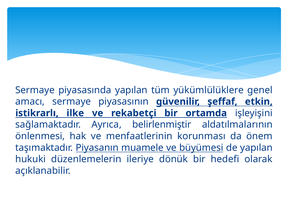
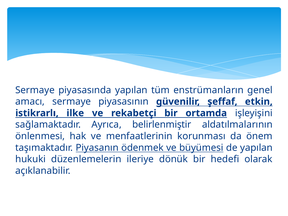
yükümlülüklere: yükümlülüklere -> enstrümanların
muamele: muamele -> ödenmek
